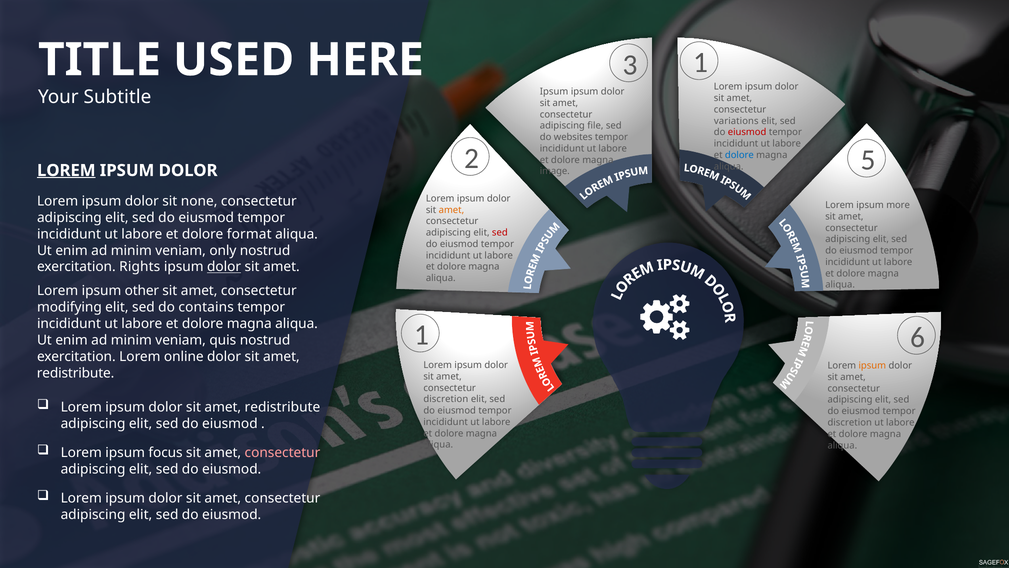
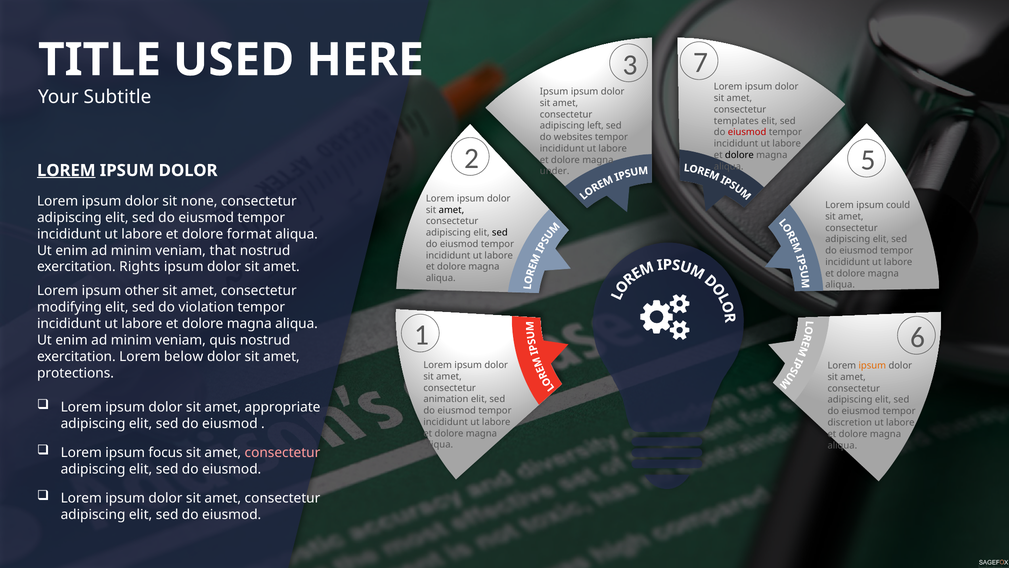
1 at (701, 63): 1 -> 7
variations: variations -> templates
file: file -> left
dolore at (739, 155) colour: blue -> black
image: image -> under
more: more -> could
amet at (451, 210) colour: orange -> black
sed at (500, 233) colour: red -> black
only: only -> that
dolor at (224, 267) underline: present -> none
contains: contains -> violation
online: online -> below
redistribute at (76, 373): redistribute -> protections
discretion at (446, 399): discretion -> animation
redistribute at (282, 407): redistribute -> appropriate
